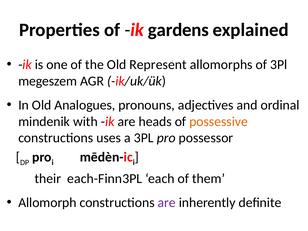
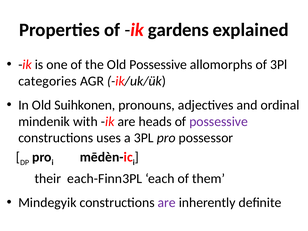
Old Represent: Represent -> Possessive
megeszem: megeszem -> categories
Analogues: Analogues -> Suihkonen
possessive at (219, 122) colour: orange -> purple
Allomorph: Allomorph -> Mindegyik
